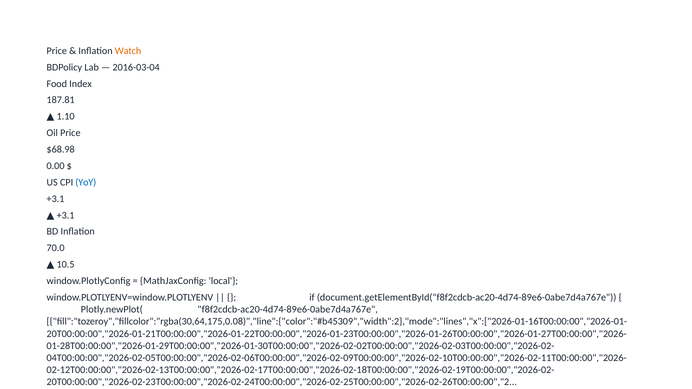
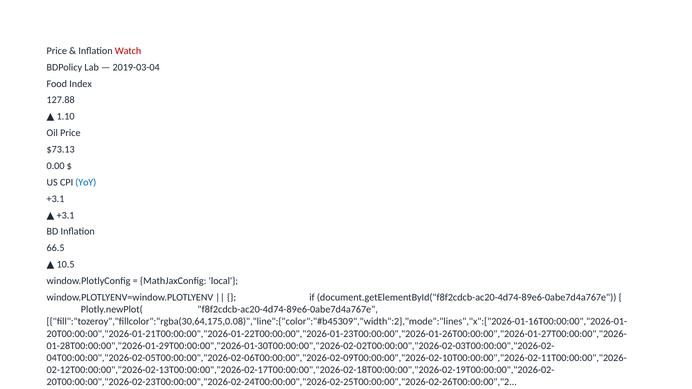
Watch colour: orange -> red
2016-03-04: 2016-03-04 -> 2019-03-04
187.81: 187.81 -> 127.88
$68.98: $68.98 -> $73.13
70.0: 70.0 -> 66.5
